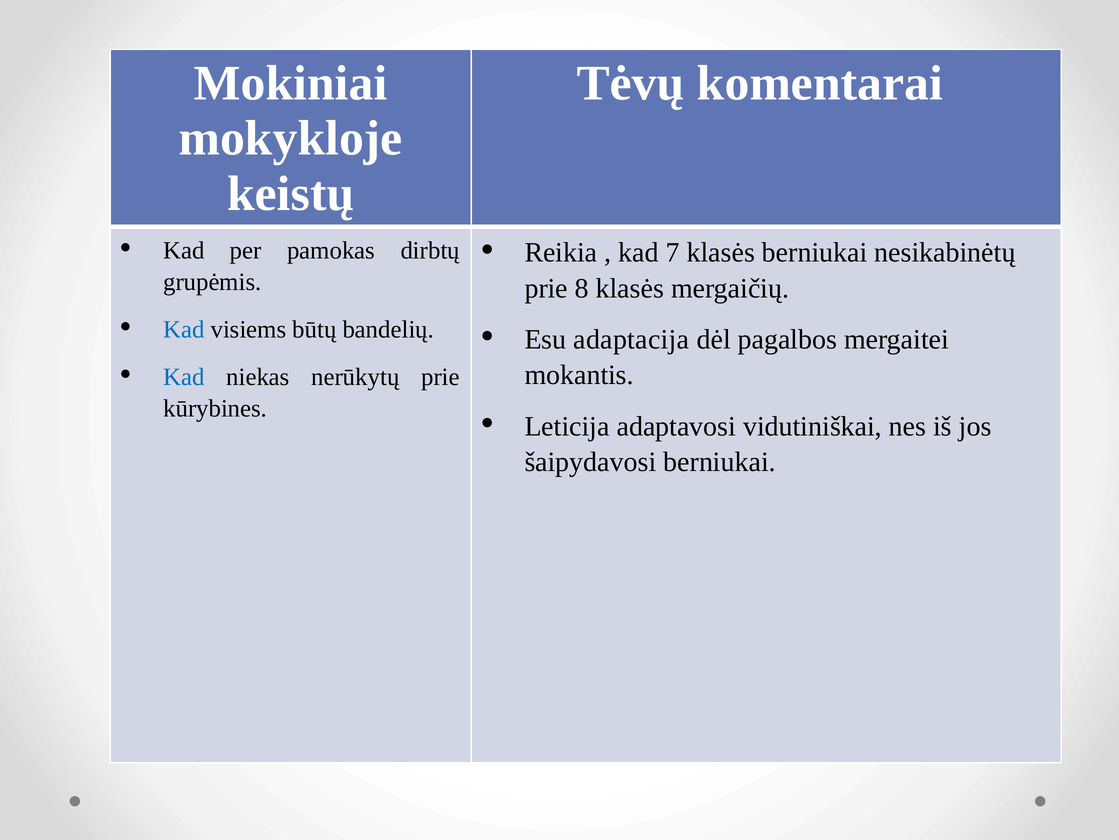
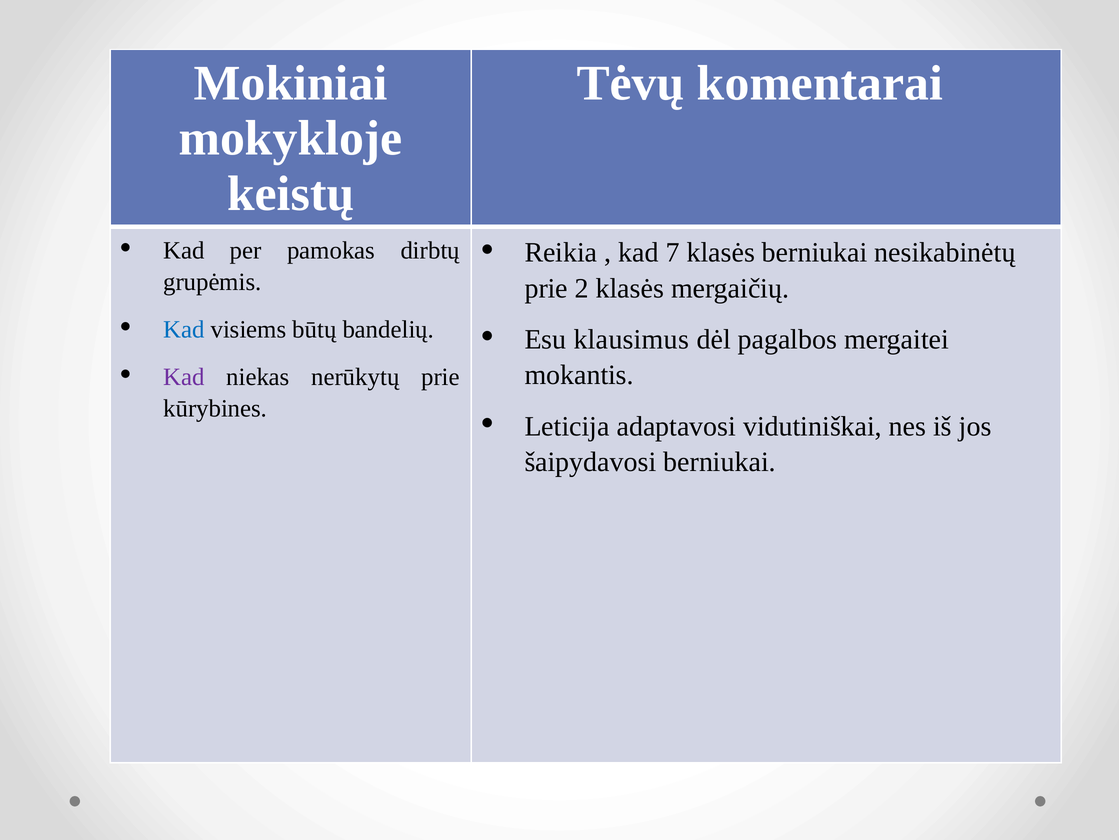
8: 8 -> 2
adaptacija: adaptacija -> klausimus
Kad at (184, 377) colour: blue -> purple
